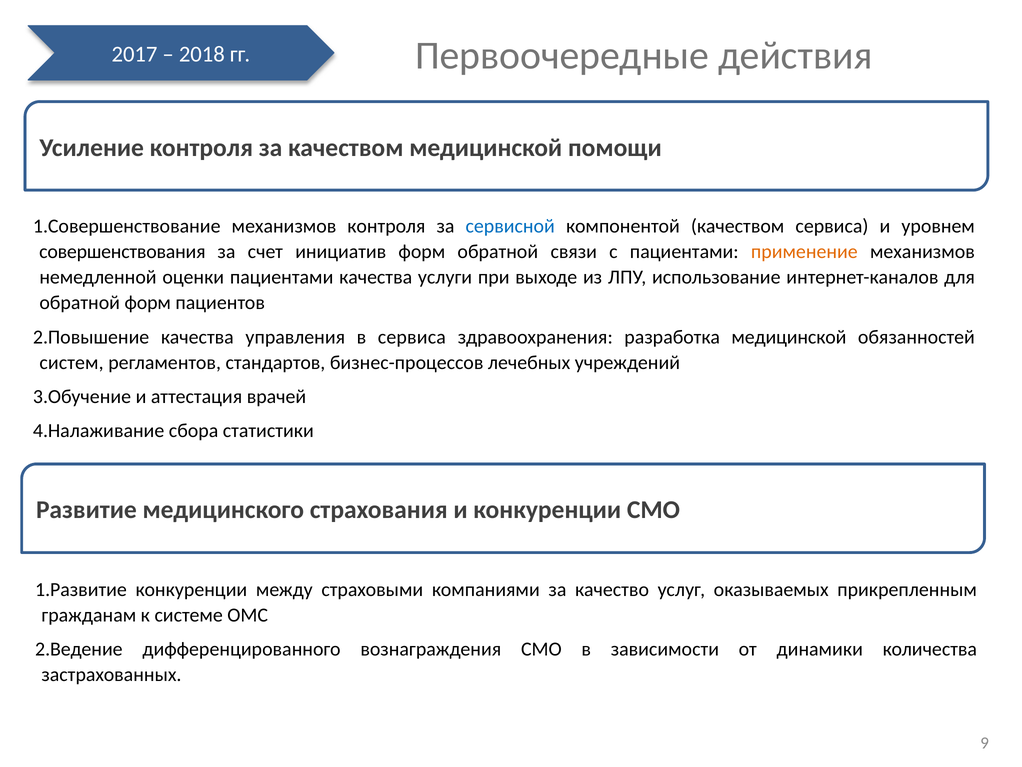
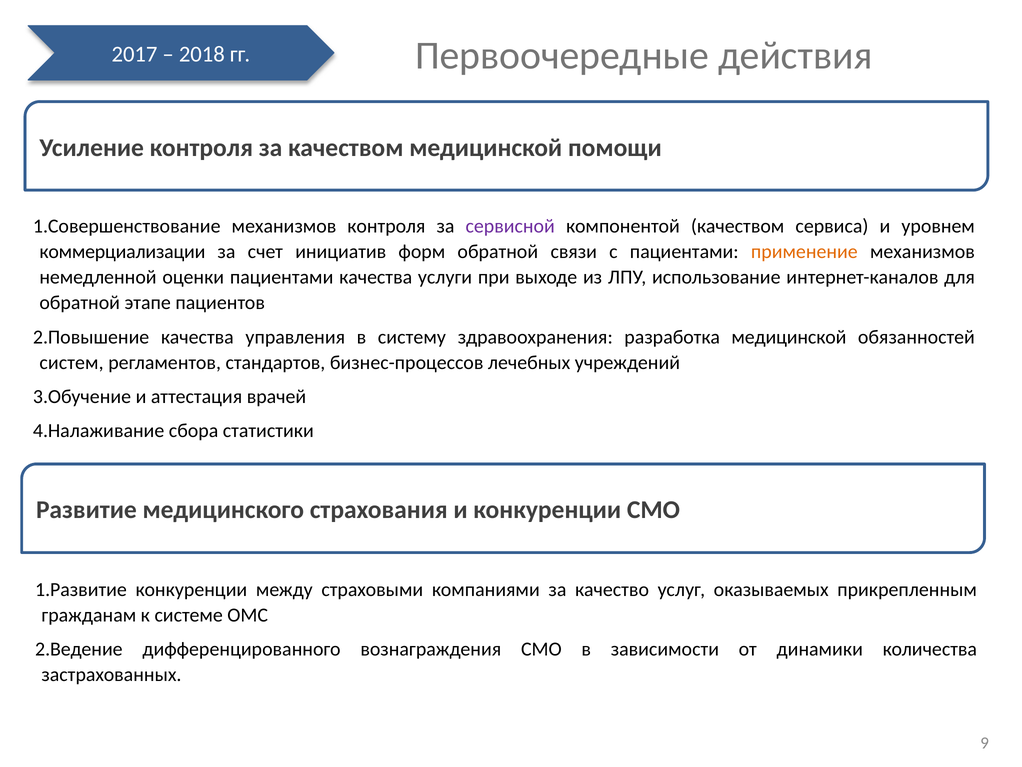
сервисной colour: blue -> purple
совершенствования: совершенствования -> коммерциализации
обратной форм: форм -> этапе
в сервиса: сервиса -> систему
